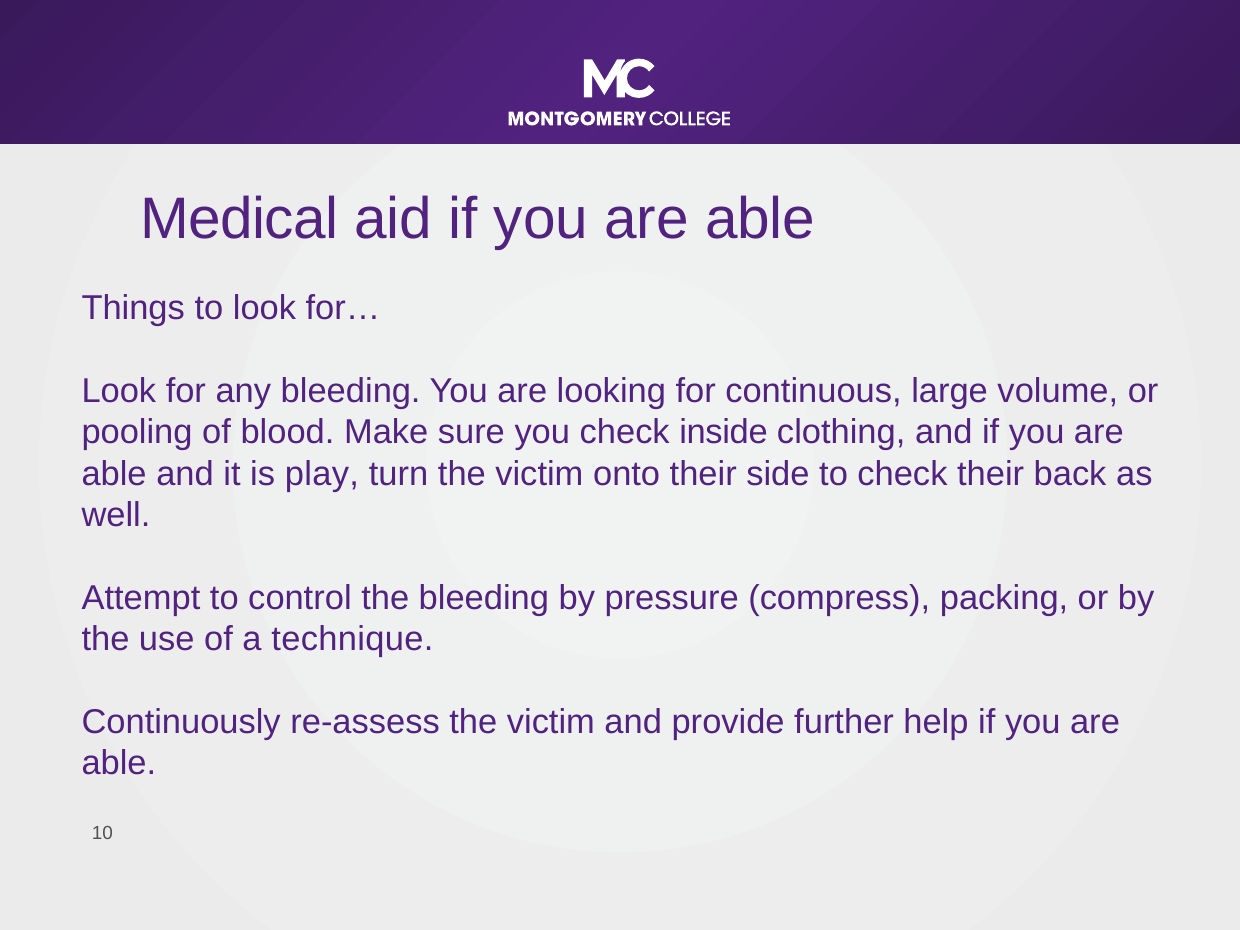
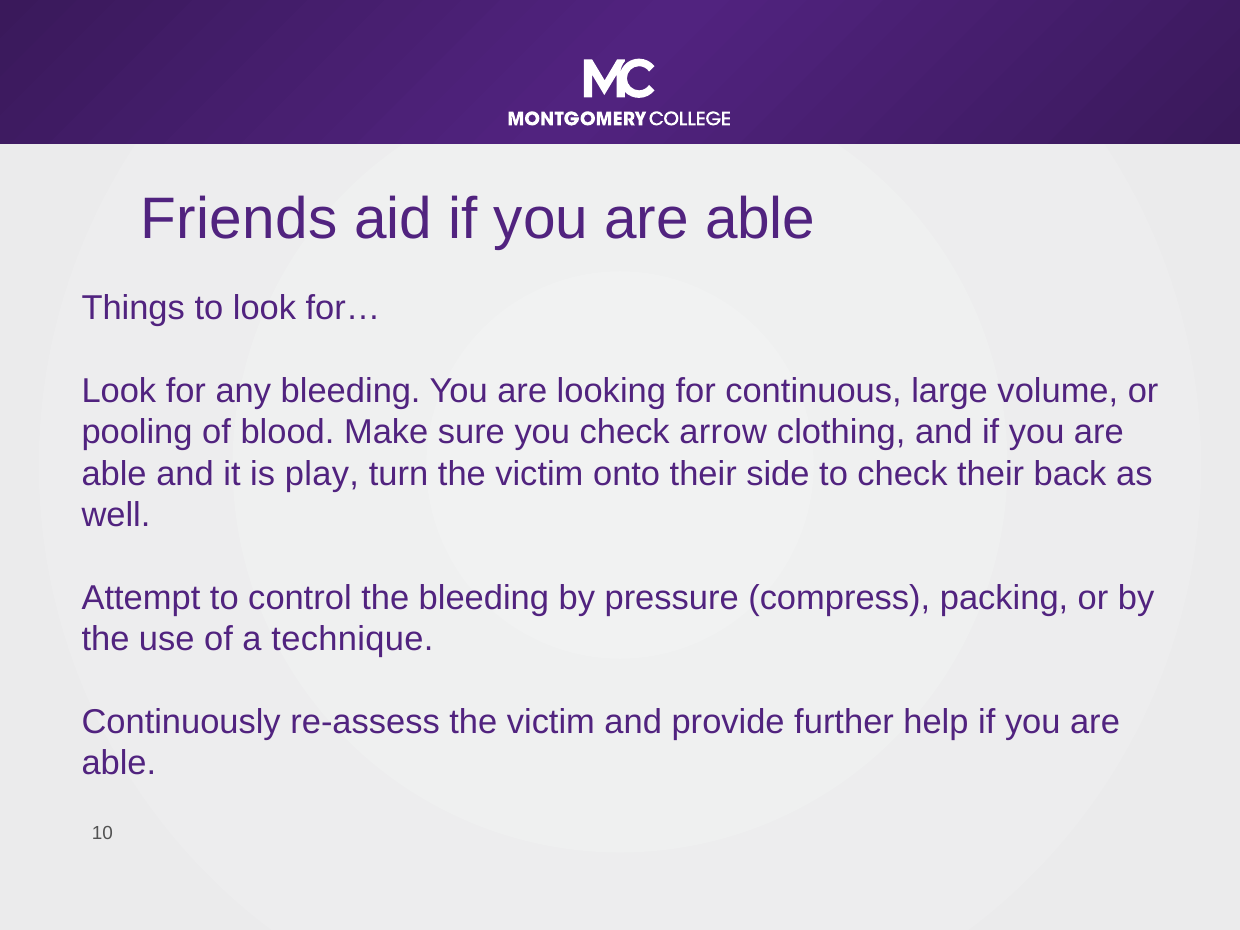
Medical: Medical -> Friends
inside: inside -> arrow
